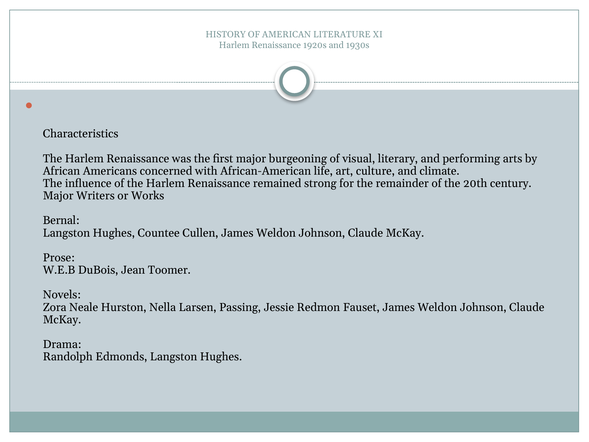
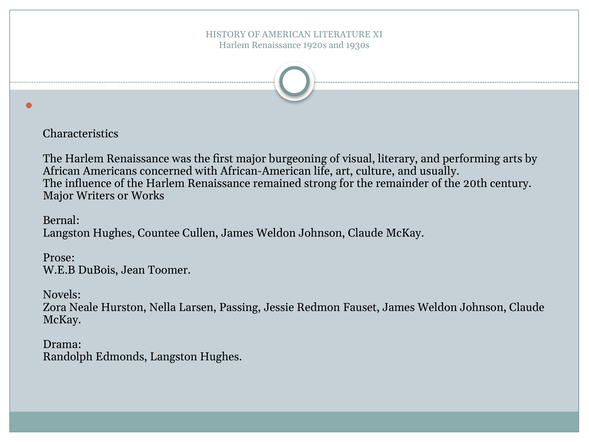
climate: climate -> usually
